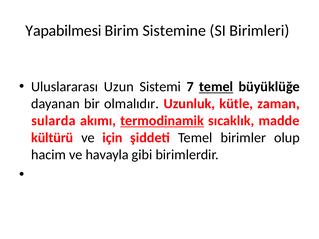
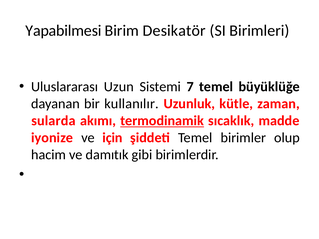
Sistemine: Sistemine -> Desikatör
temel at (216, 87) underline: present -> none
olmalıdır: olmalıdır -> kullanılır
kültürü: kültürü -> iyonize
havayla: havayla -> damıtık
